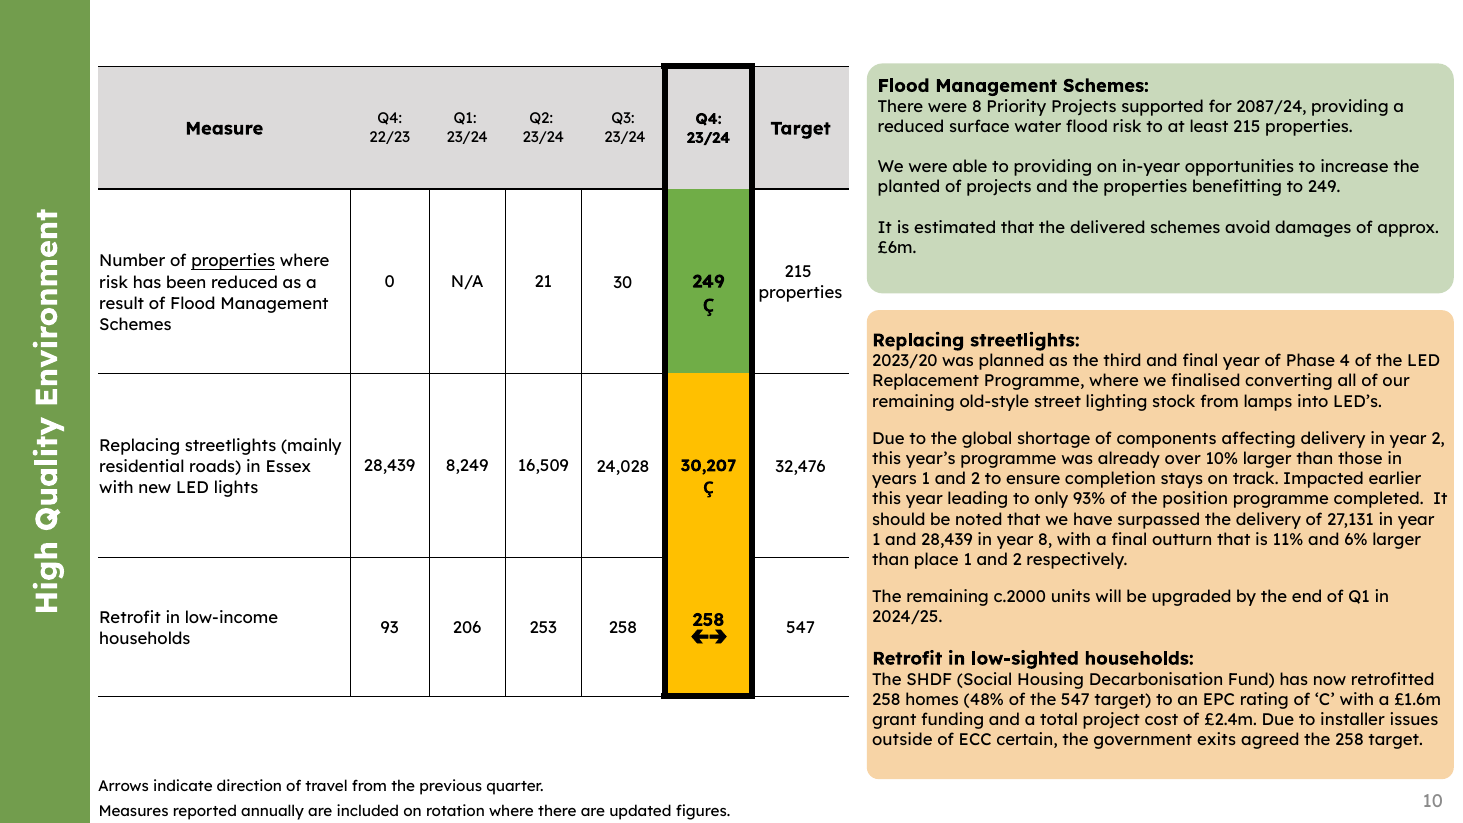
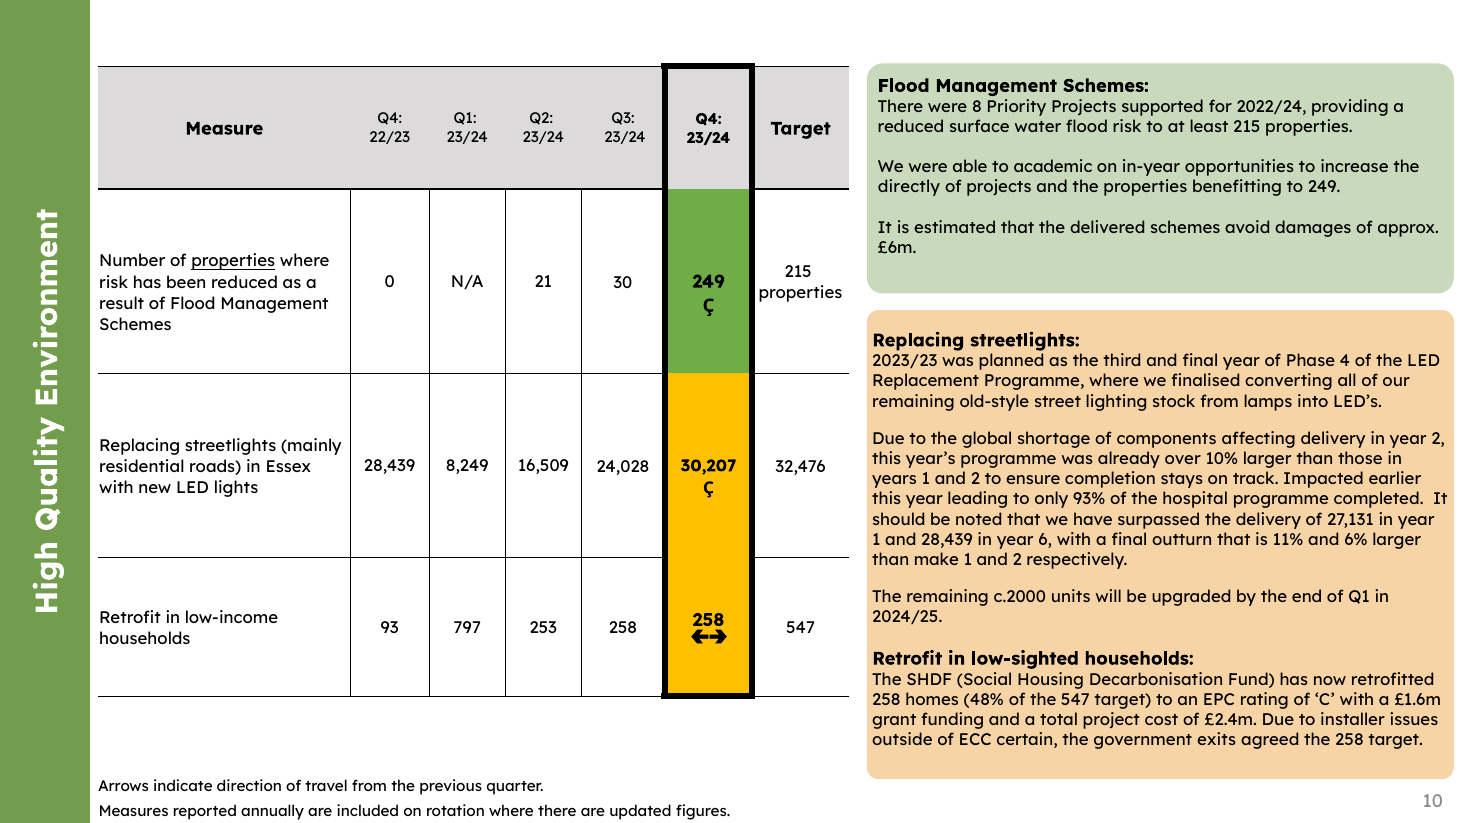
2087/24: 2087/24 -> 2022/24
to providing: providing -> academic
planted: planted -> directly
2023/20: 2023/20 -> 2023/23
position: position -> hospital
year 8: 8 -> 6
place: place -> make
206: 206 -> 797
